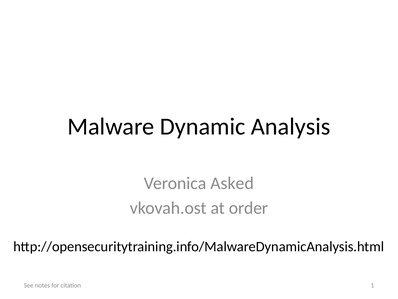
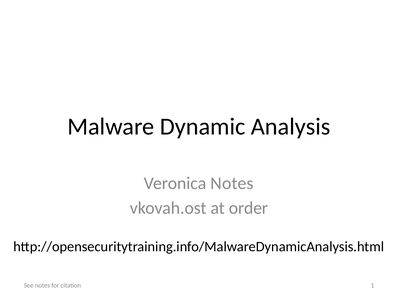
Veronica Asked: Asked -> Notes
